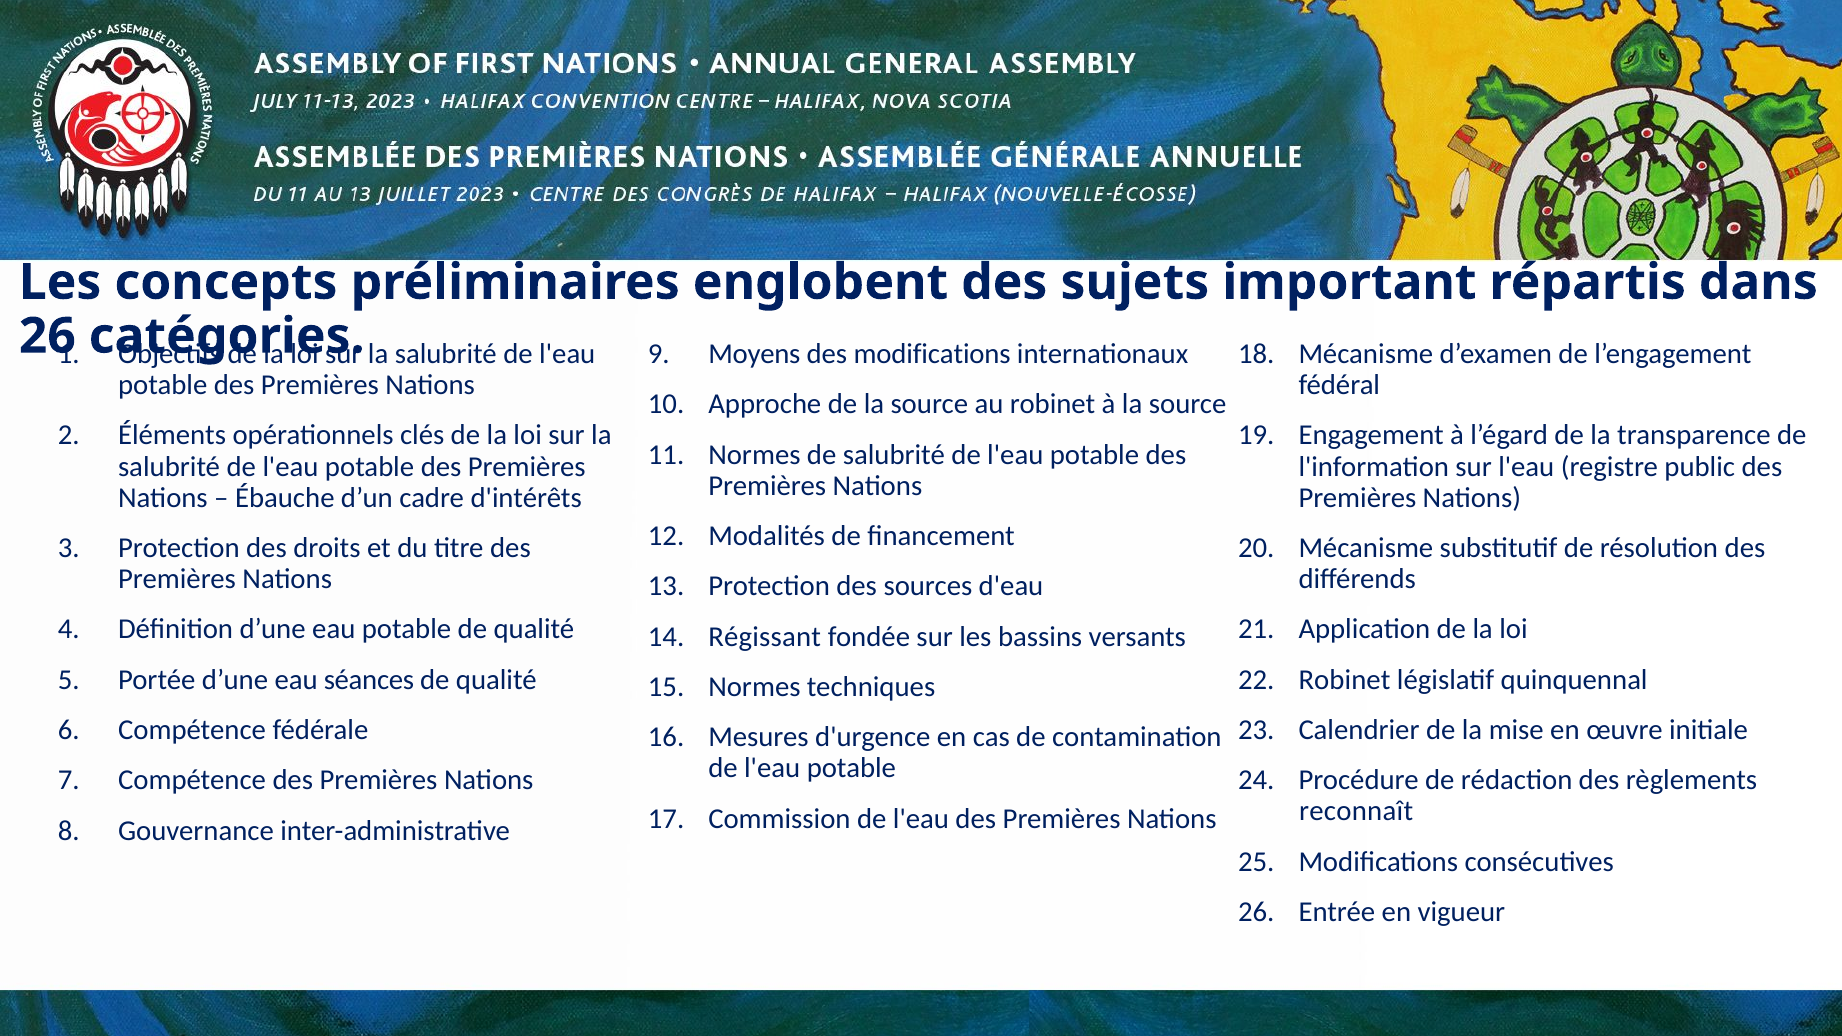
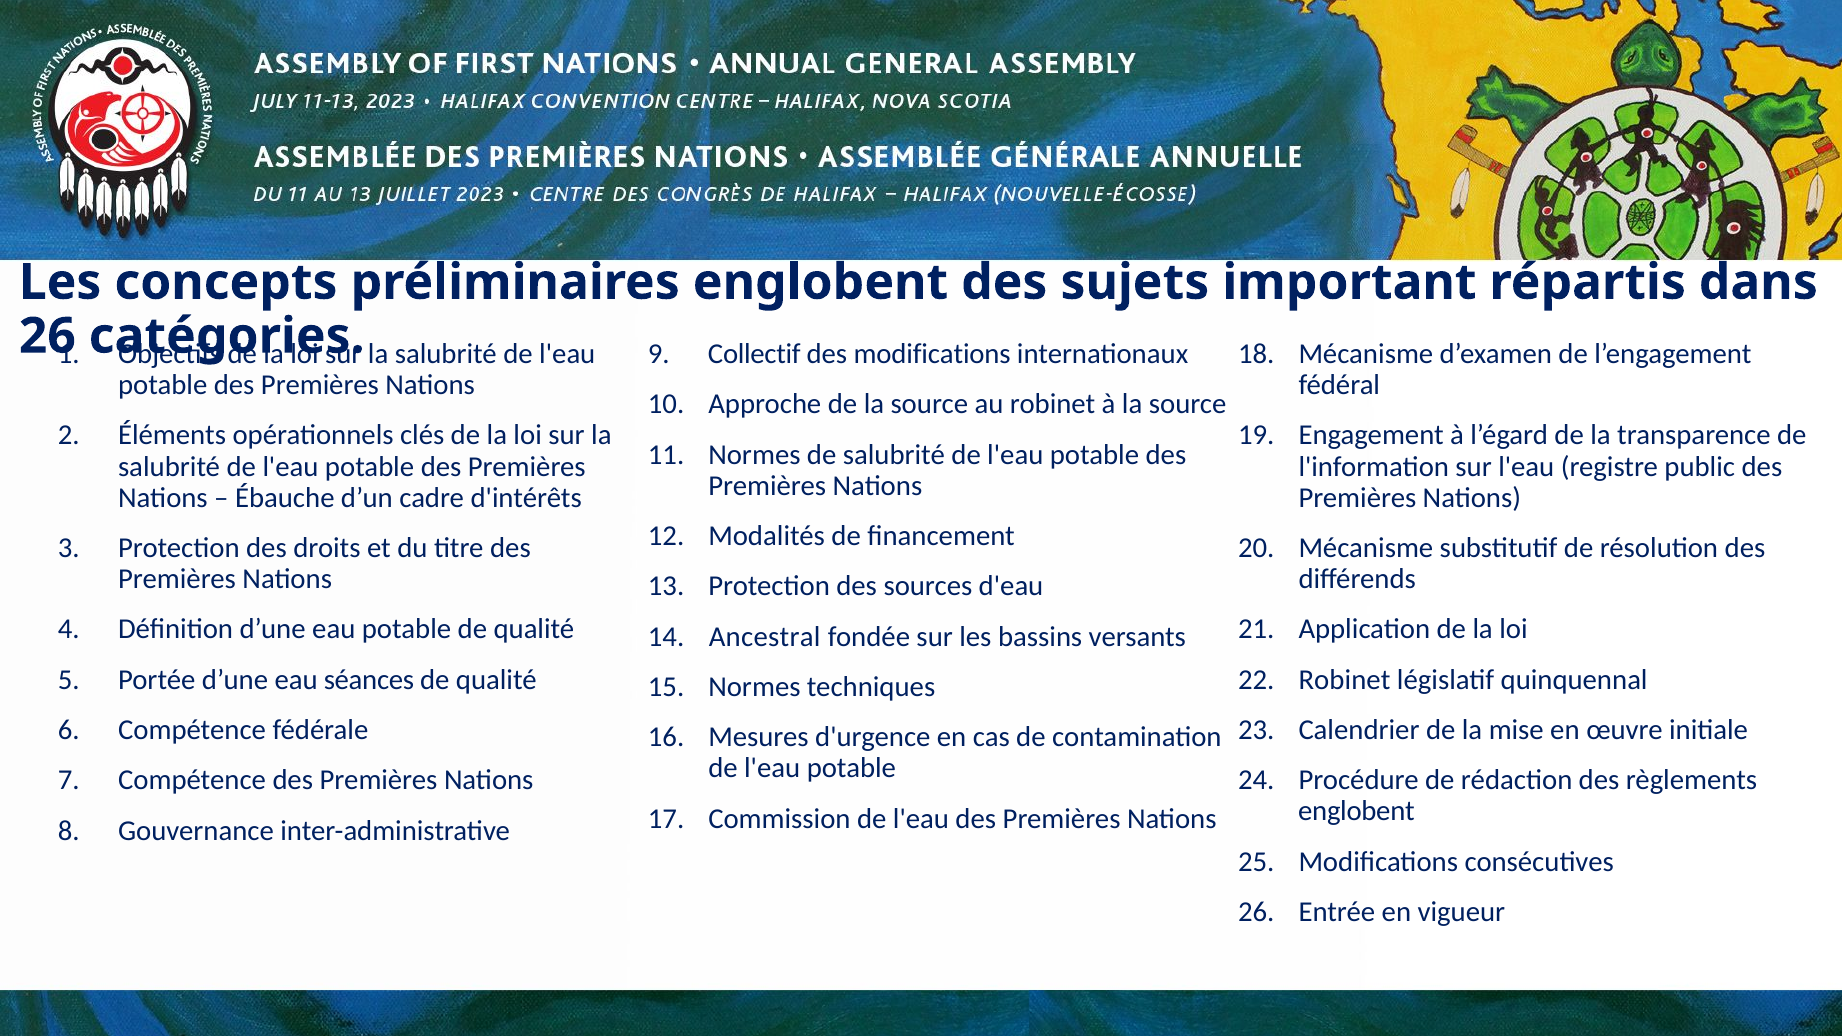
Moyens: Moyens -> Collectif
Régissant: Régissant -> Ancestral
reconnaît at (1356, 812): reconnaît -> englobent
